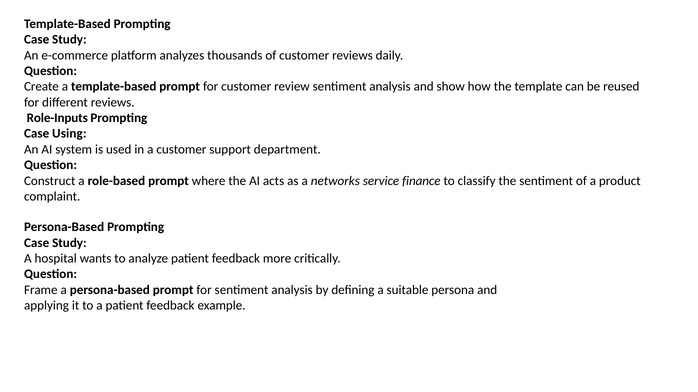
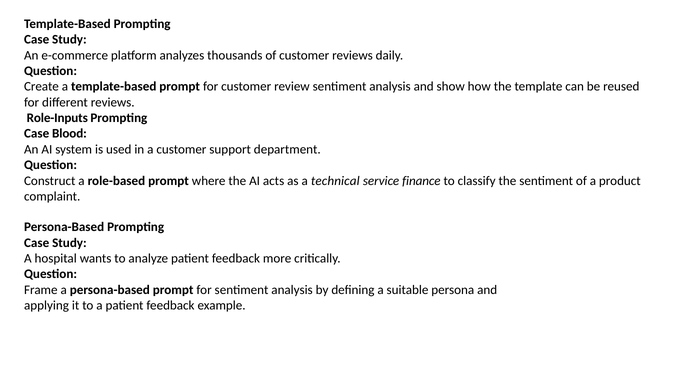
Using: Using -> Blood
networks: networks -> technical
